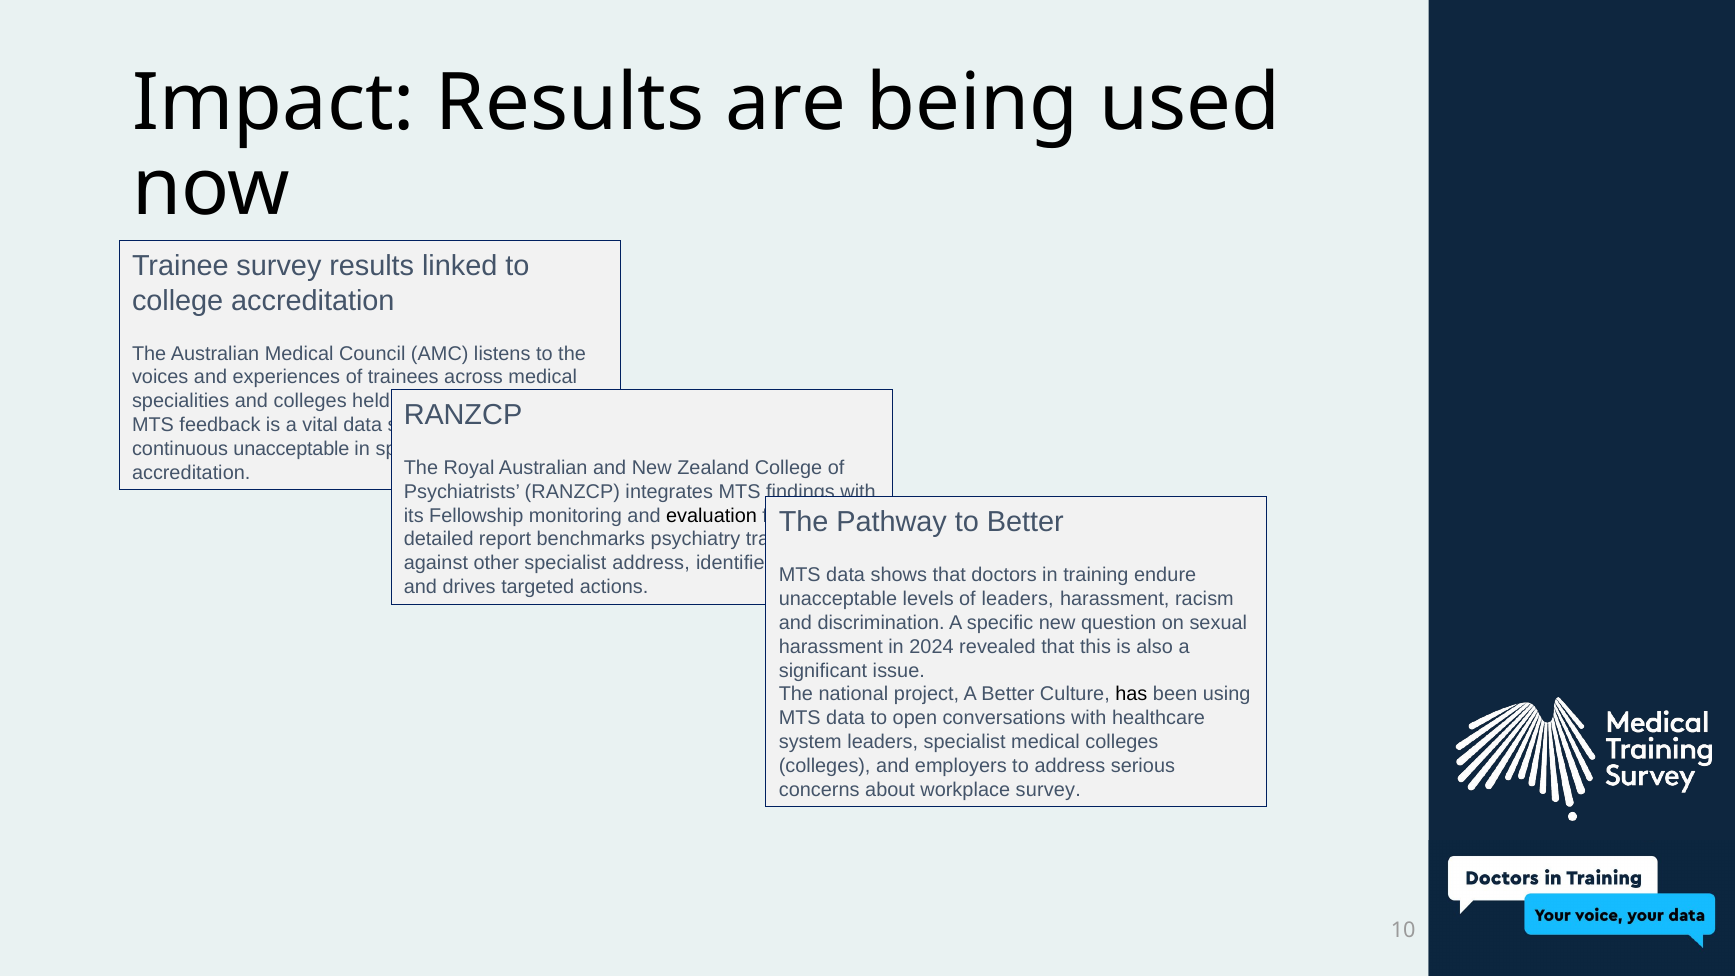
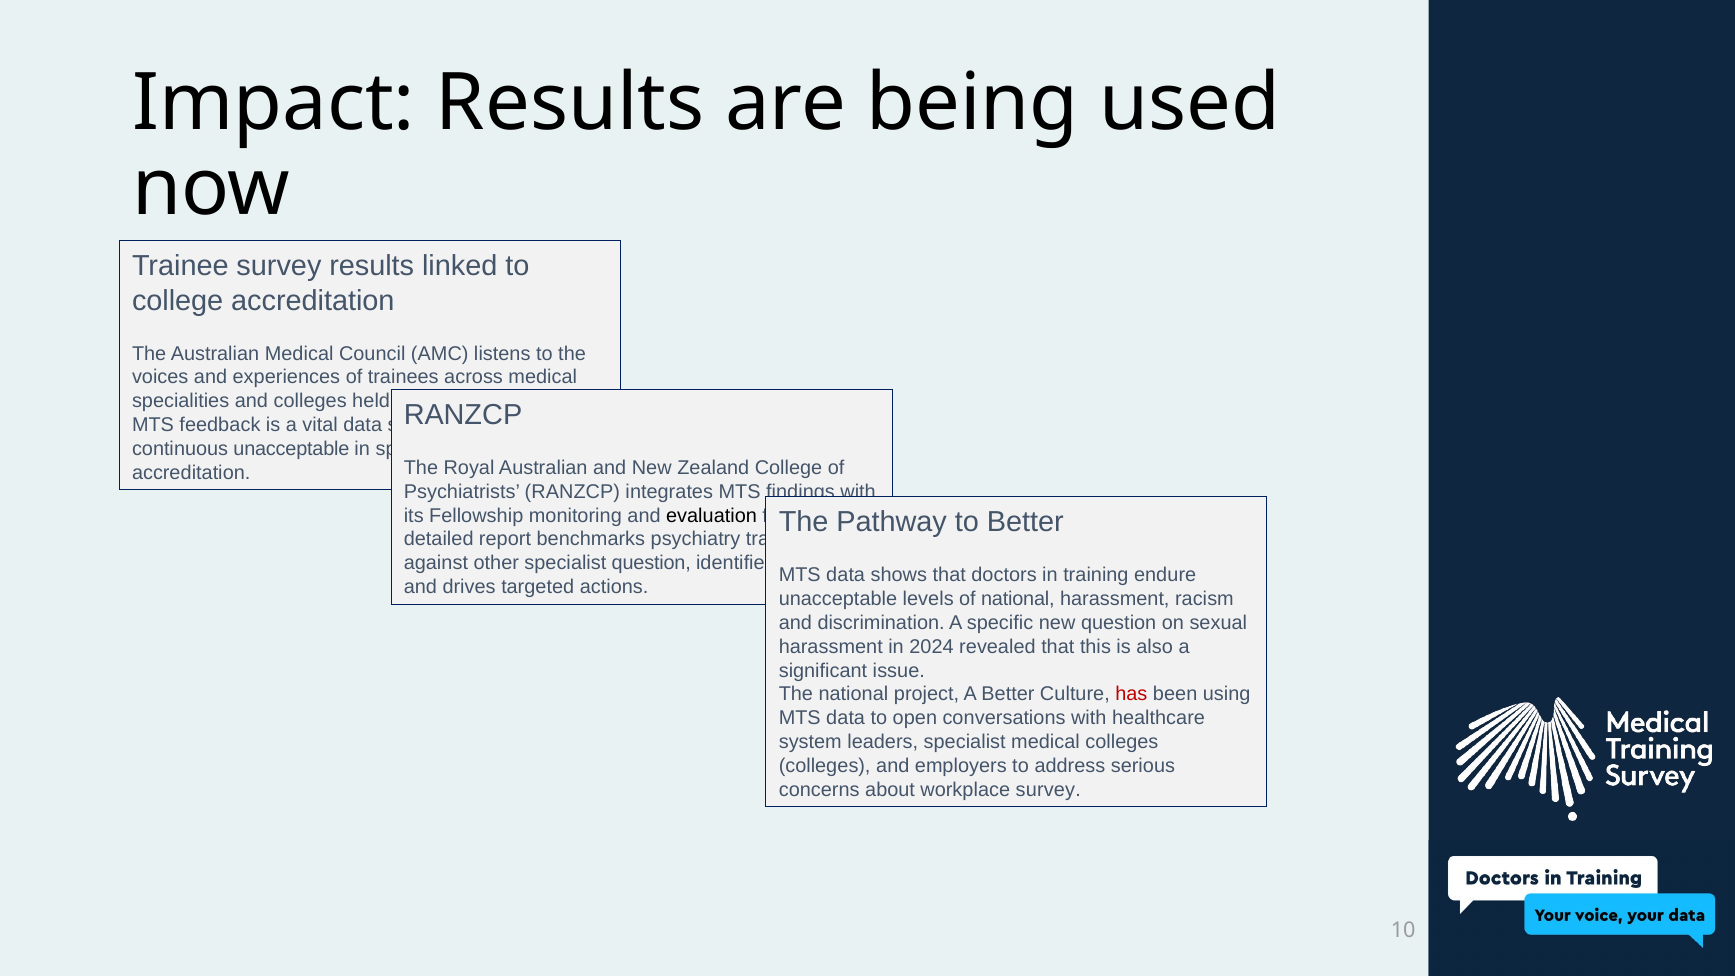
specialist address: address -> question
of leaders: leaders -> national
has colour: black -> red
